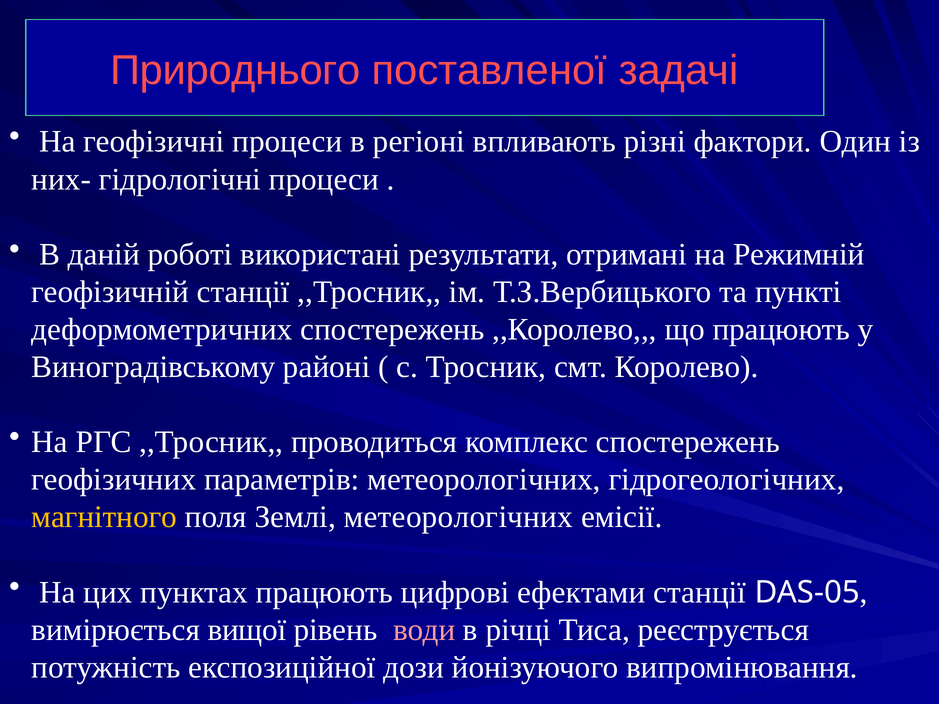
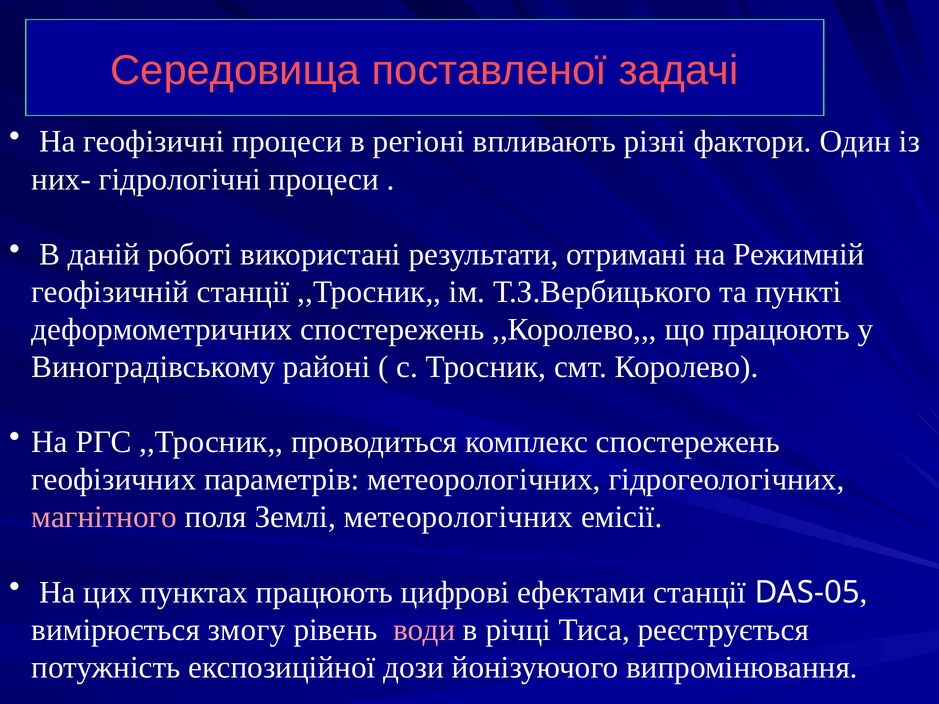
Природнього: Природнього -> Середовища
магнітного colour: yellow -> pink
вищої: вищої -> змогу
